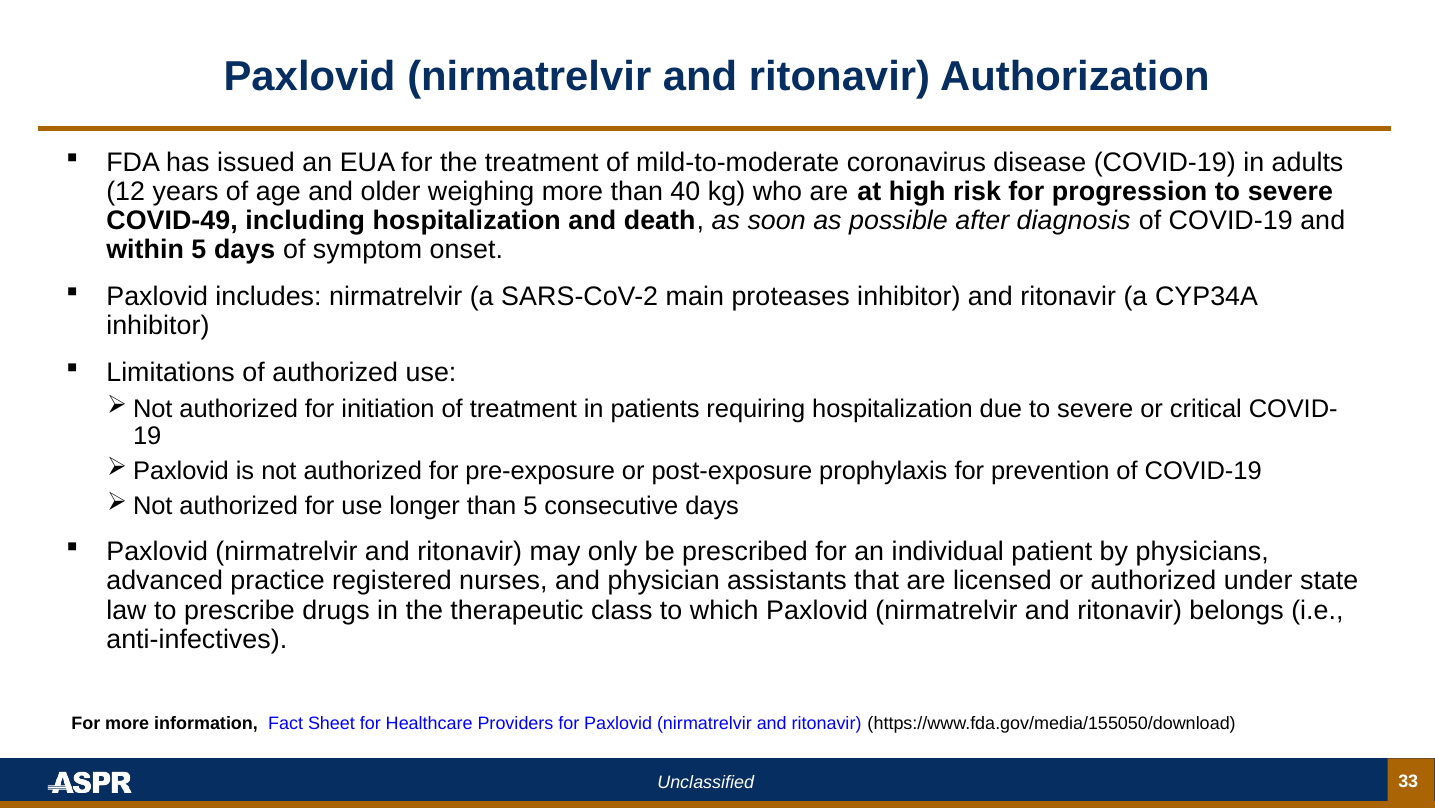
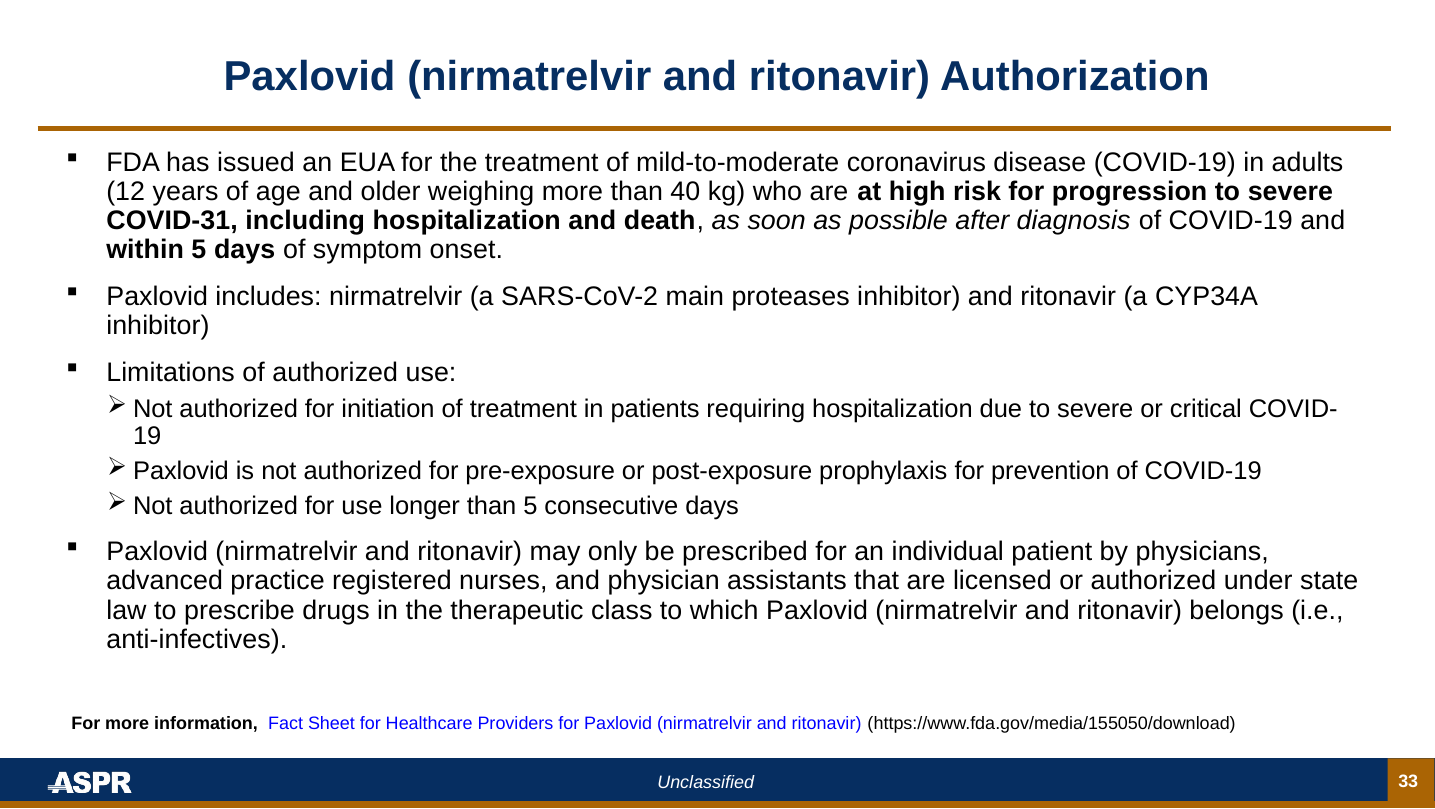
COVID-49: COVID-49 -> COVID-31
